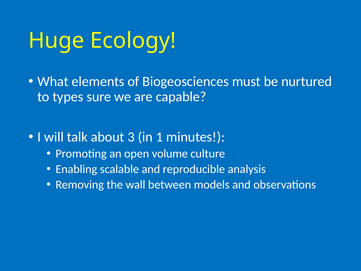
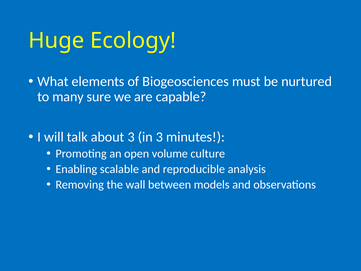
types: types -> many
in 1: 1 -> 3
